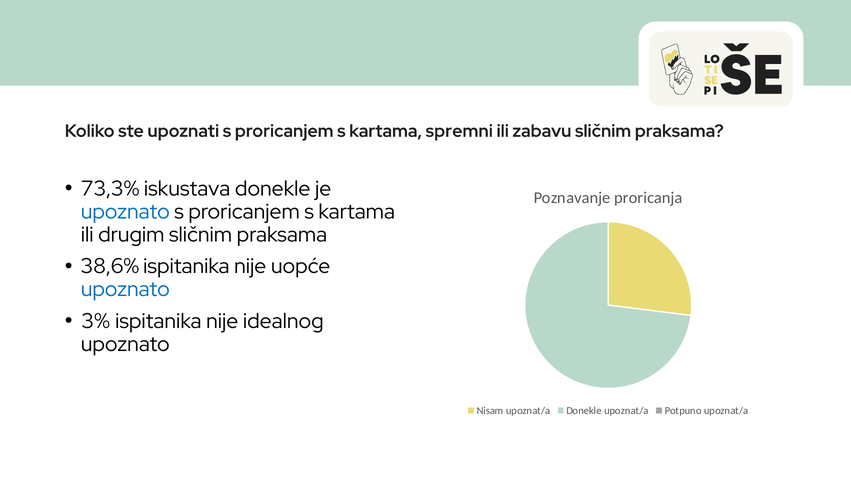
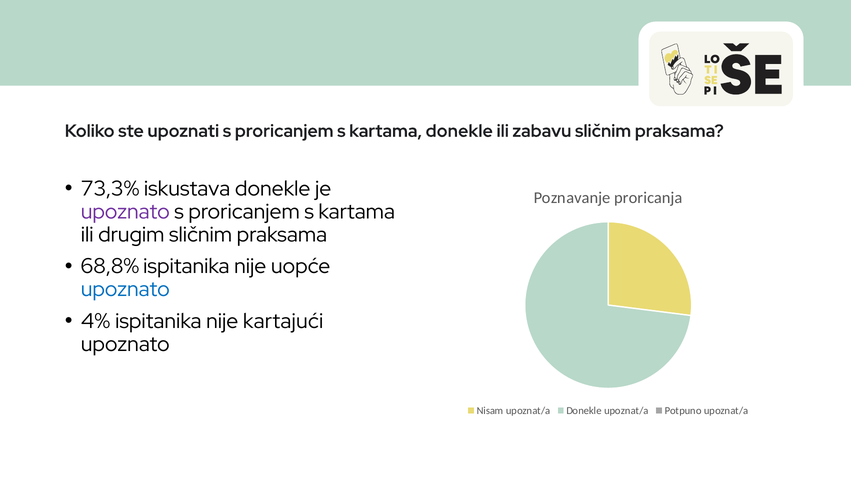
kartama spremni: spremni -> donekle
upoznato at (125, 212) colour: blue -> purple
38,6%: 38,6% -> 68,8%
3%: 3% -> 4%
idealnog: idealnog -> kartajući
